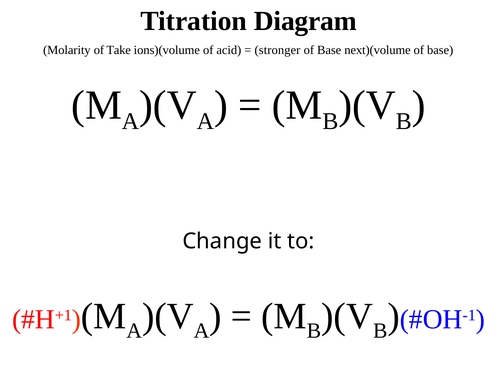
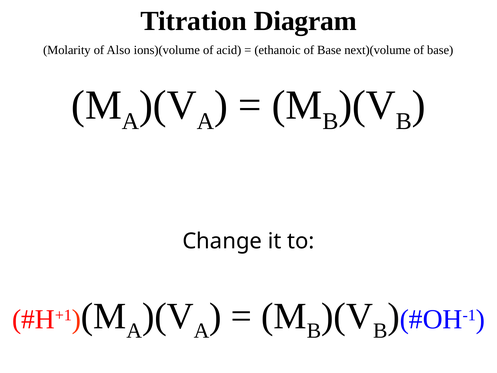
Take: Take -> Also
stronger: stronger -> ethanoic
